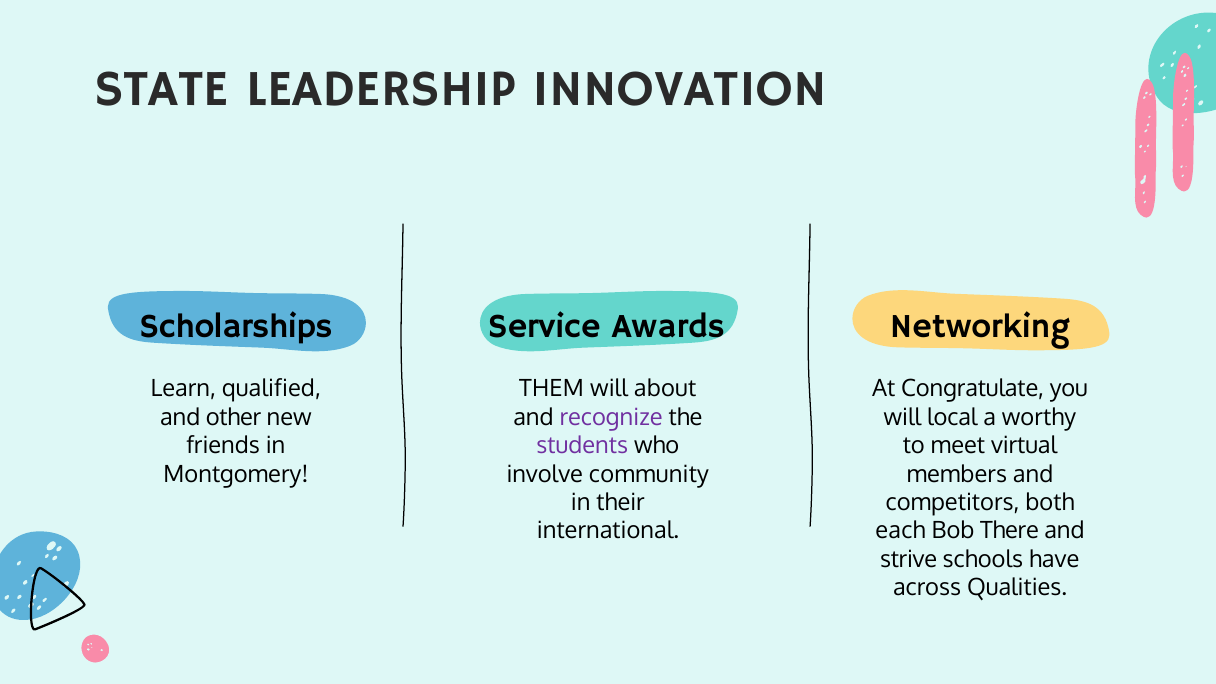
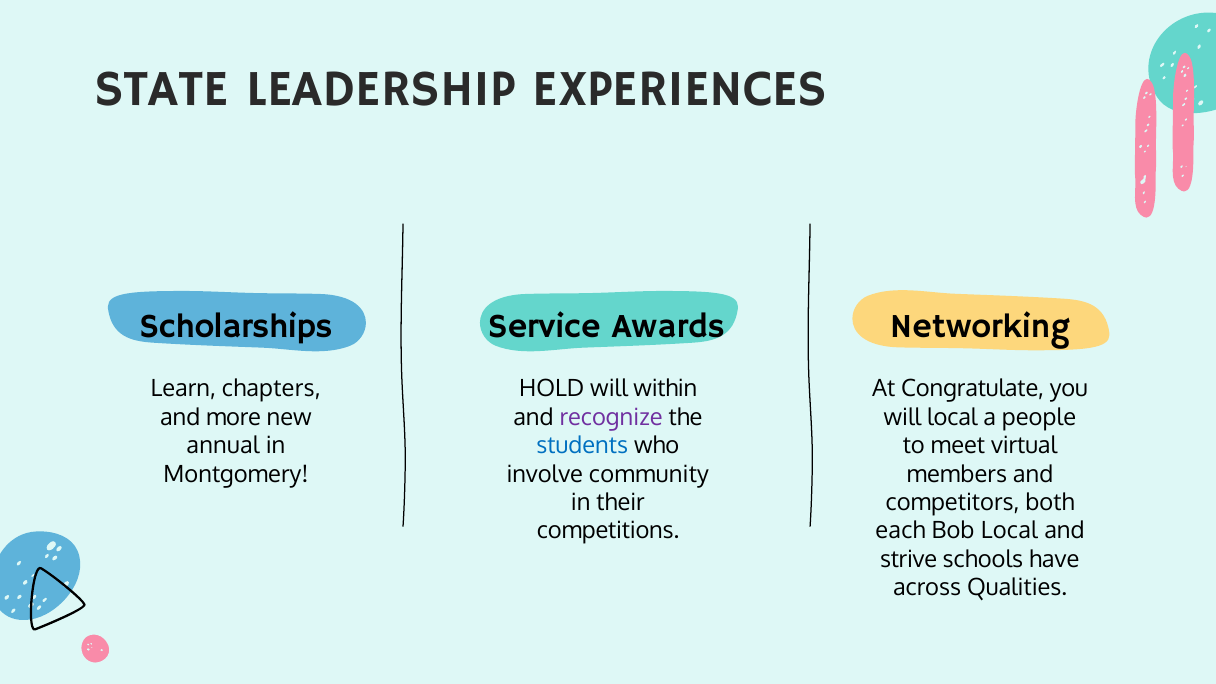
INNOVATION: INNOVATION -> EXPERIENCES
qualified: qualified -> chapters
THEM: THEM -> HOLD
about: about -> within
other: other -> more
worthy: worthy -> people
friends: friends -> annual
students colour: purple -> blue
international: international -> competitions
Bob There: There -> Local
